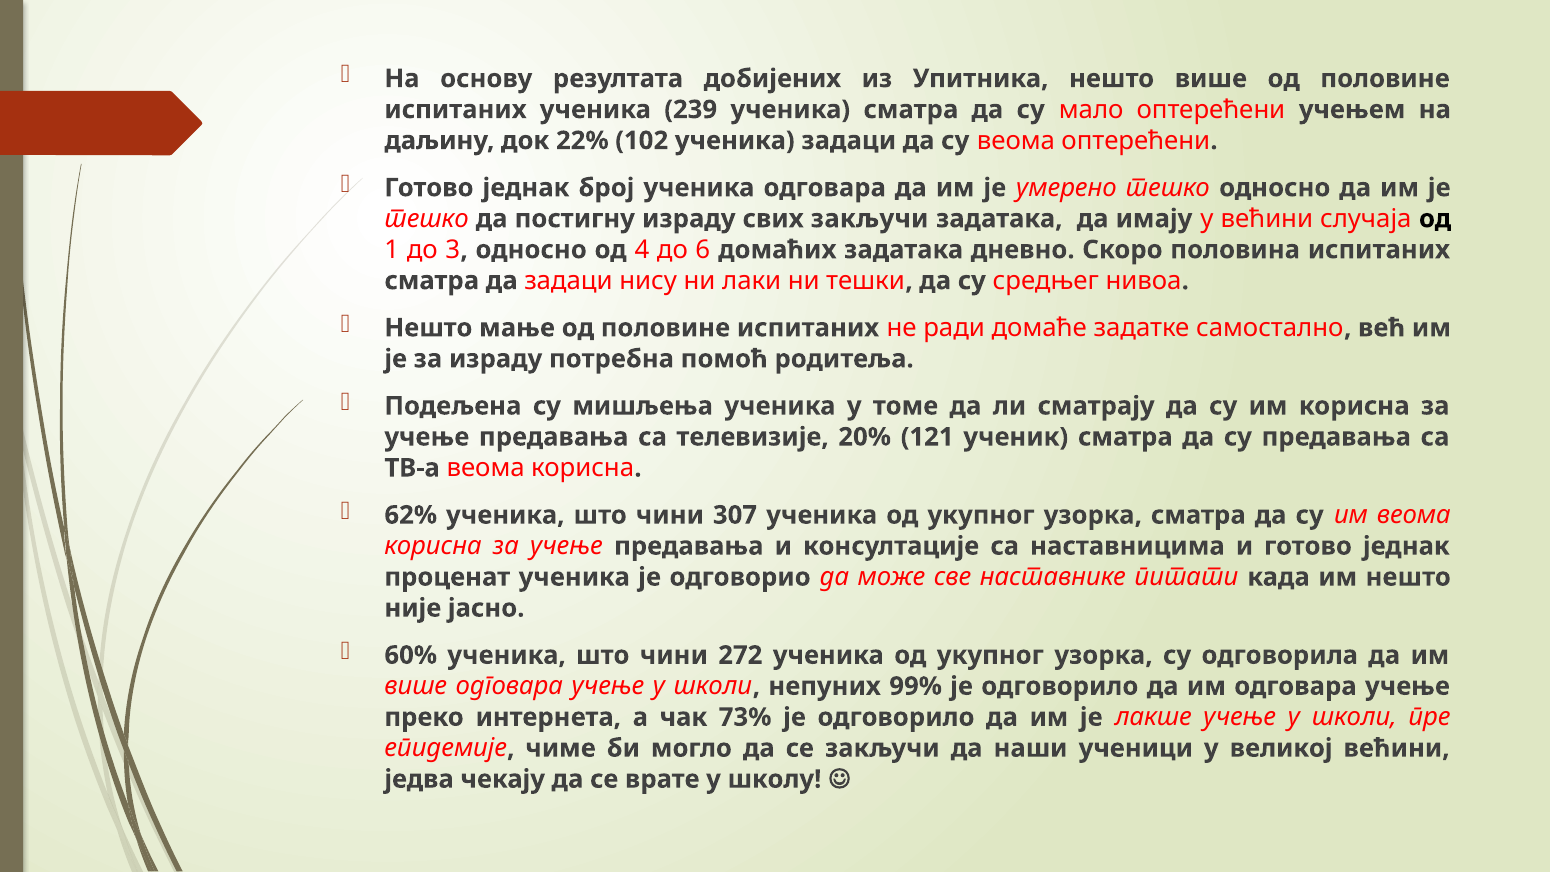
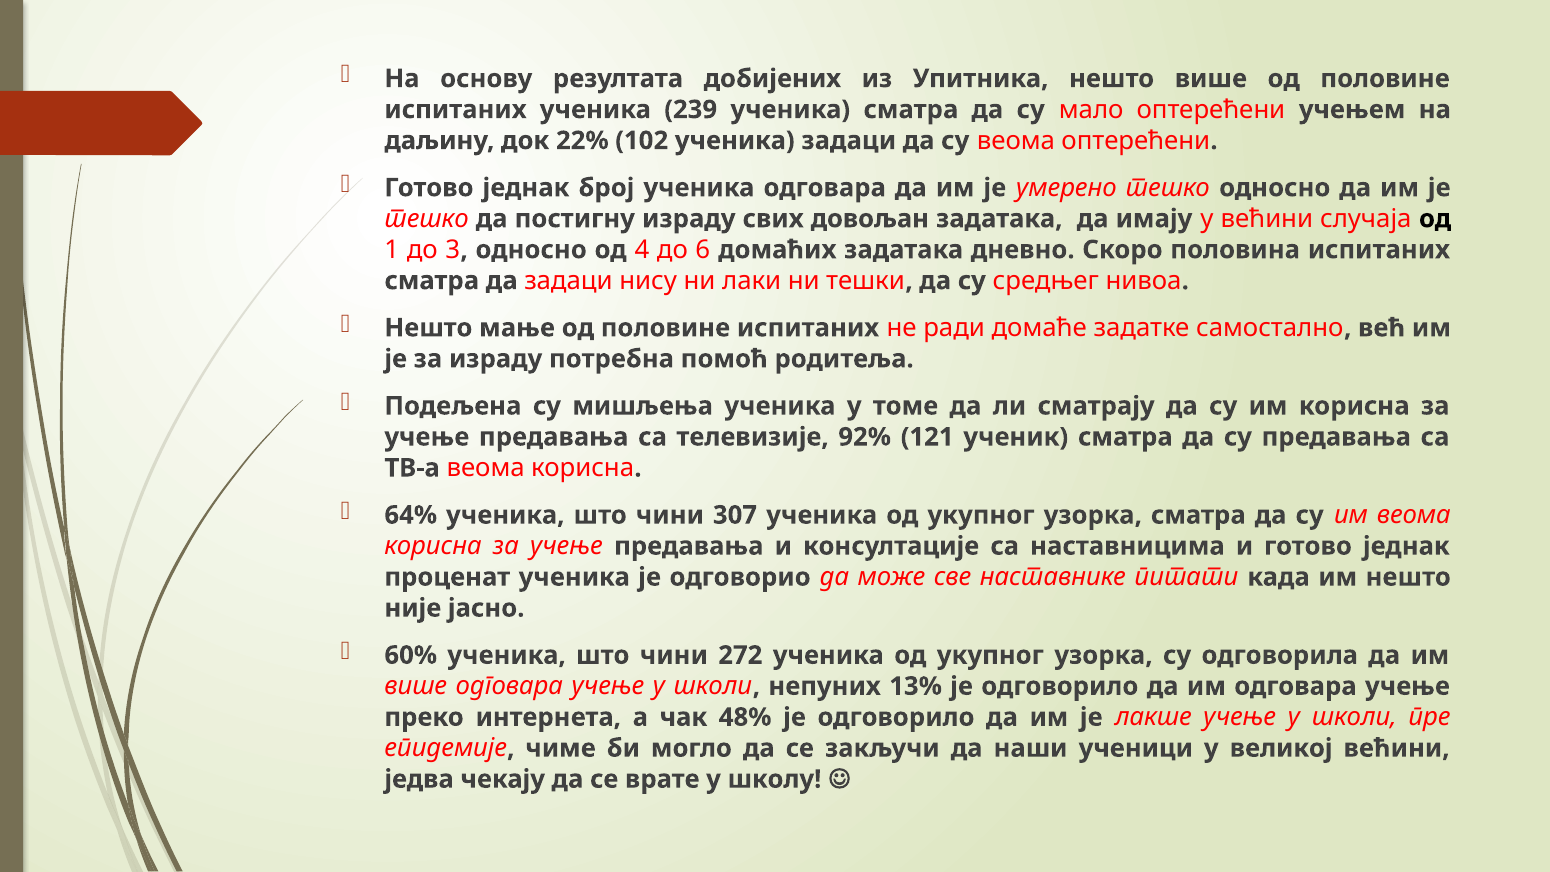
свих закључи: закључи -> довољан
20%: 20% -> 92%
62%: 62% -> 64%
99%: 99% -> 13%
73%: 73% -> 48%
